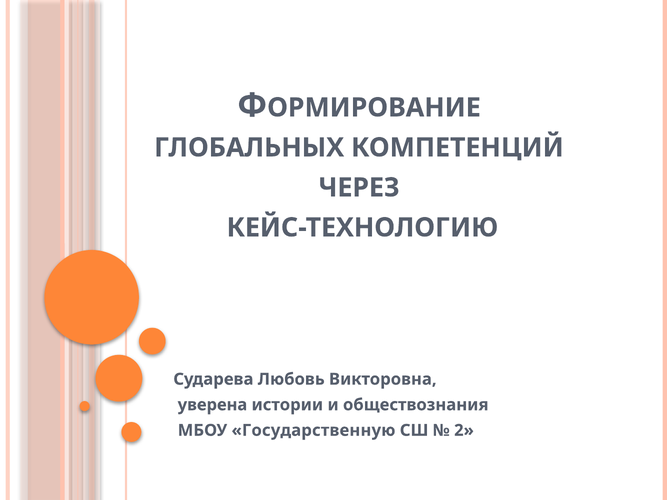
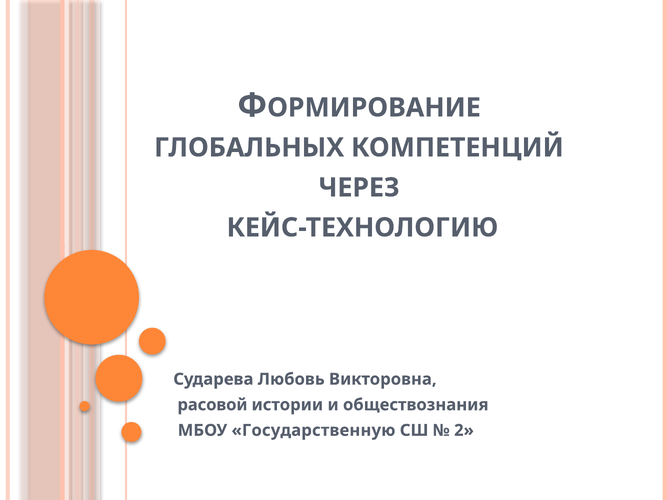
уверена: уверена -> расовой
